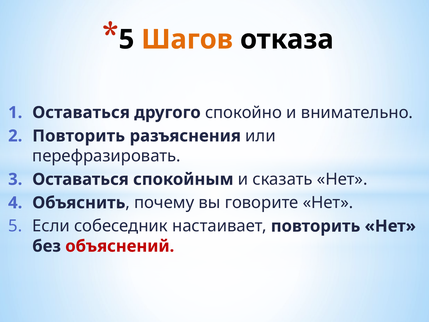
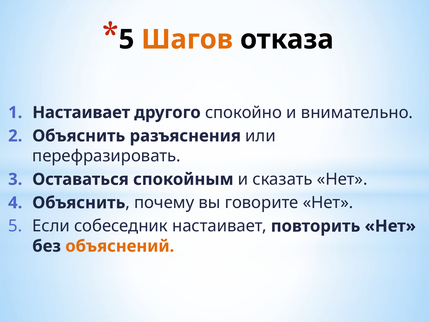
Оставаться at (81, 112): Оставаться -> Настаивает
Повторить at (79, 136): Повторить -> Объяснить
объяснений colour: red -> orange
